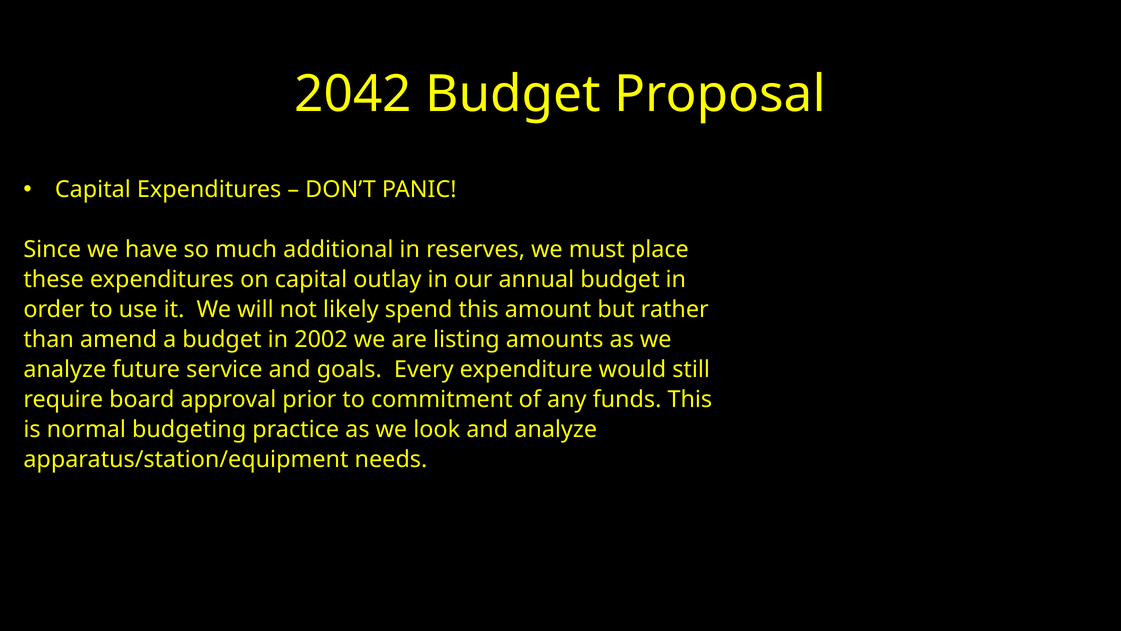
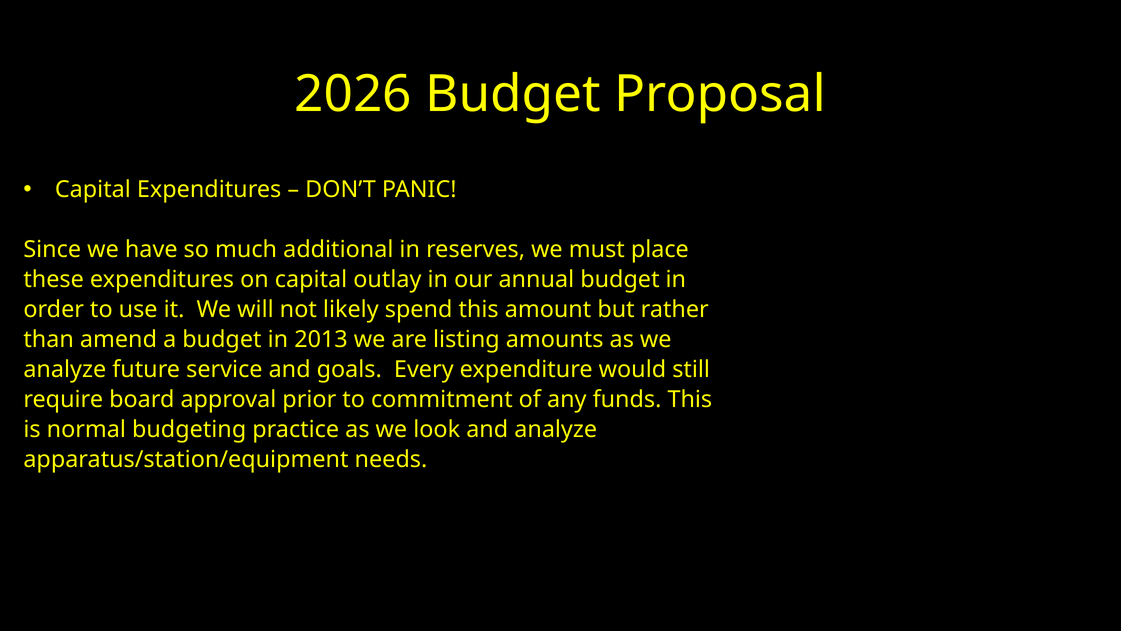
2042: 2042 -> 2026
2002: 2002 -> 2013
